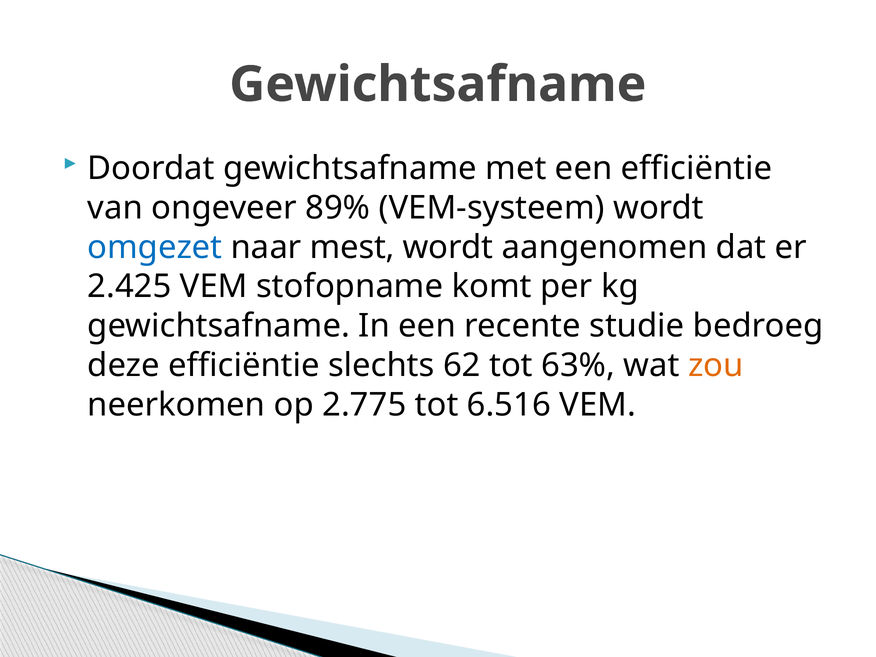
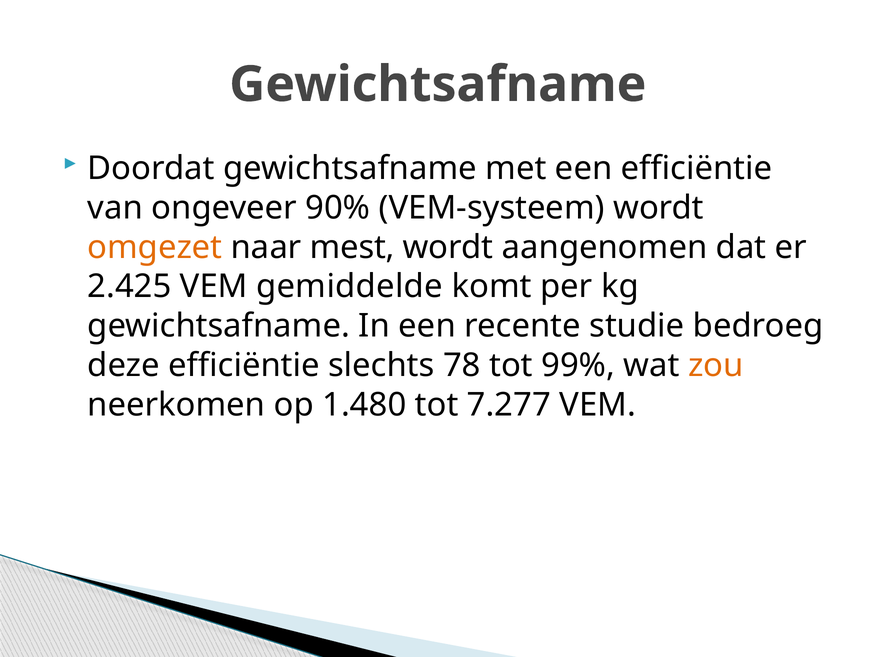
89%: 89% -> 90%
omgezet colour: blue -> orange
stofopname: stofopname -> gemiddelde
62: 62 -> 78
63%: 63% -> 99%
2.775: 2.775 -> 1.480
6.516: 6.516 -> 7.277
